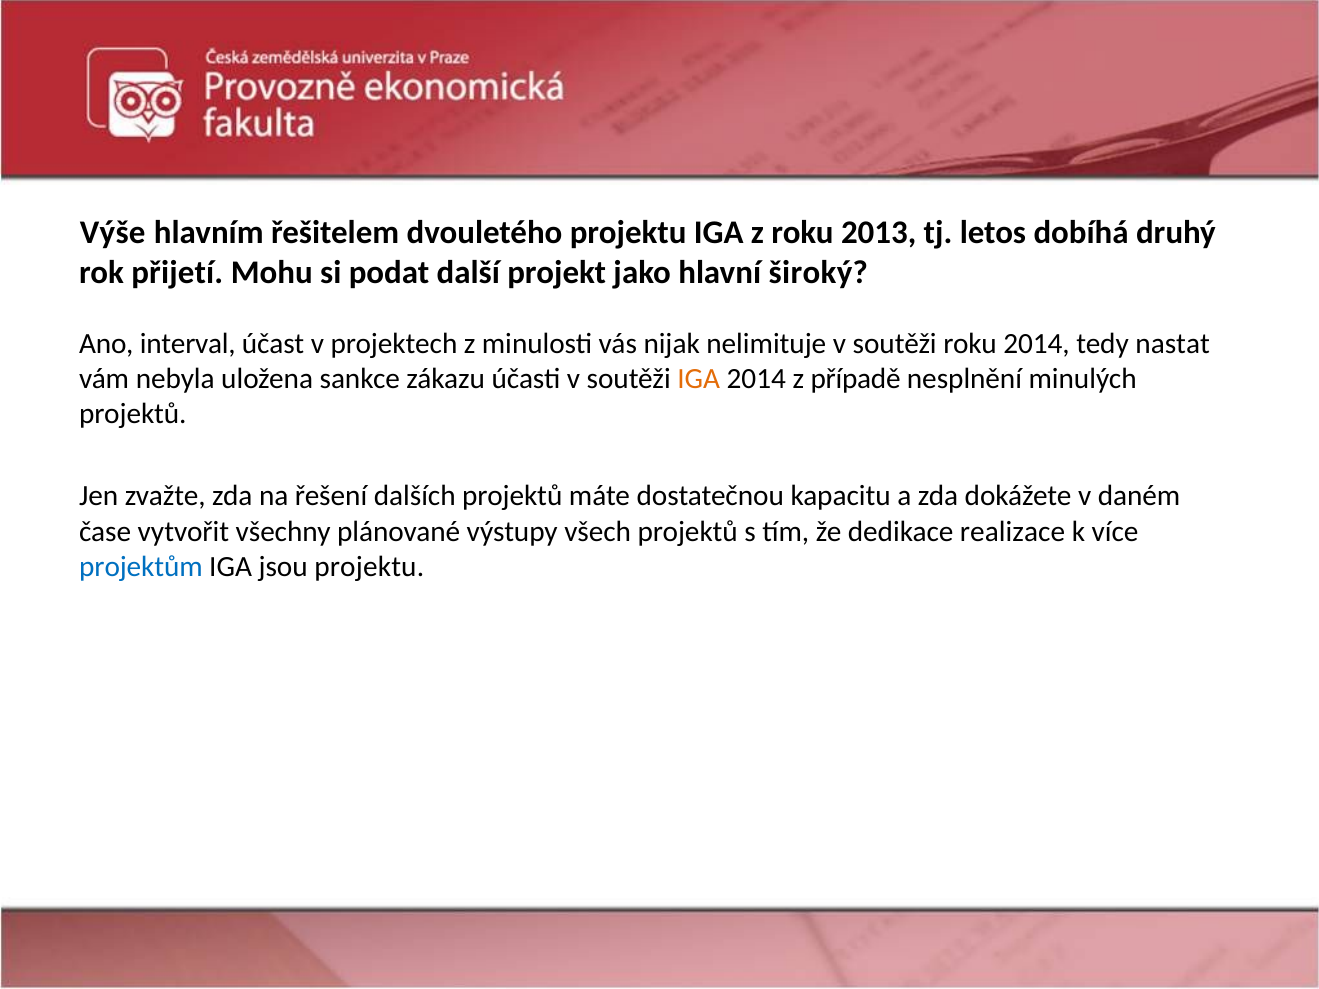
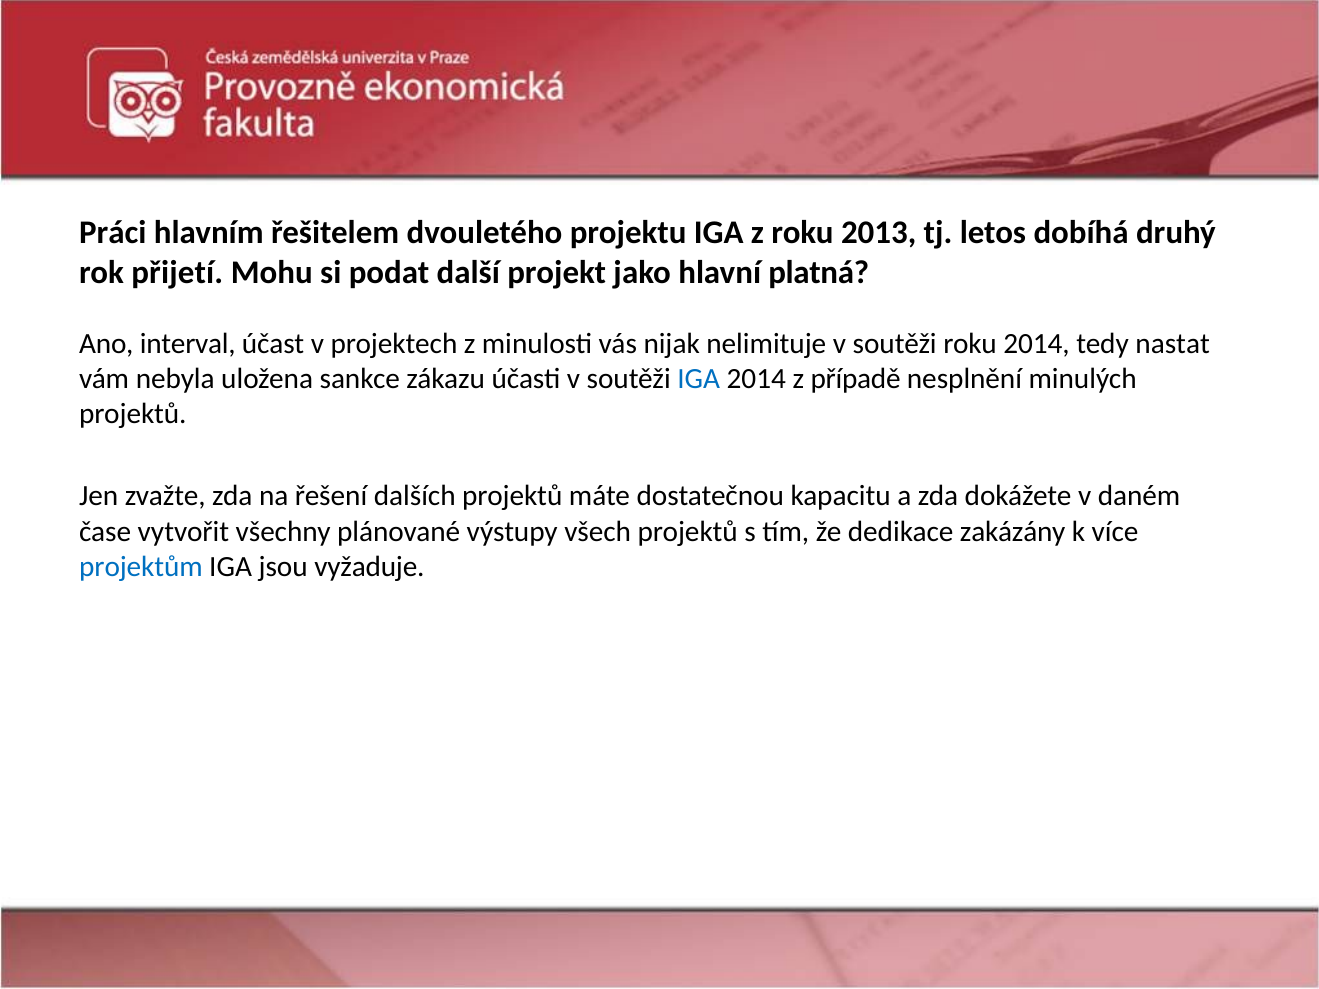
Výše: Výše -> Práci
široký: široký -> platná
IGA at (699, 379) colour: orange -> blue
realizace: realizace -> zakázány
jsou projektu: projektu -> vyžaduje
